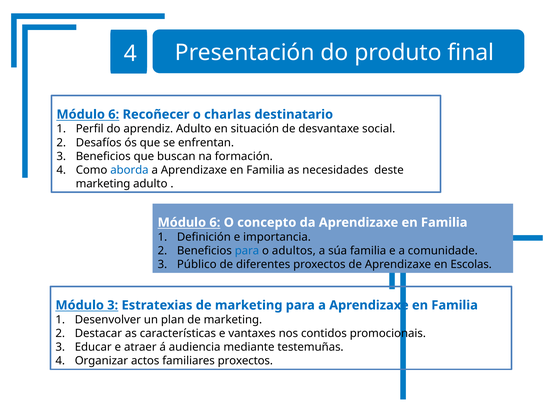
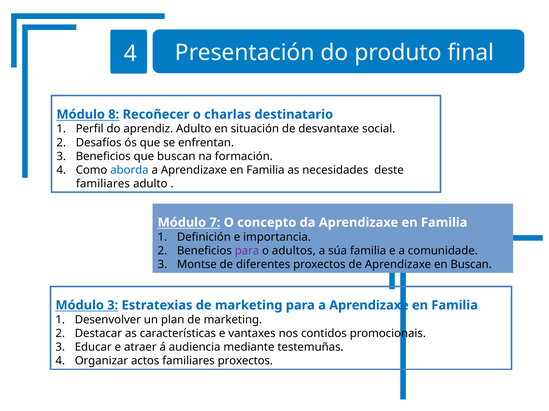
6 at (114, 115): 6 -> 8
marketing at (103, 184): marketing -> familiares
6 at (215, 223): 6 -> 7
para at (247, 251) colour: blue -> purple
Público: Público -> Montse
en Escolas: Escolas -> Buscan
